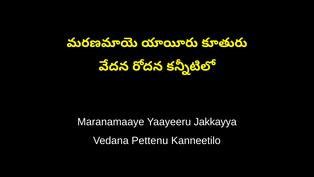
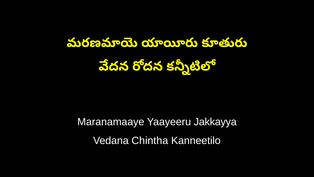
Pettenu: Pettenu -> Chintha
